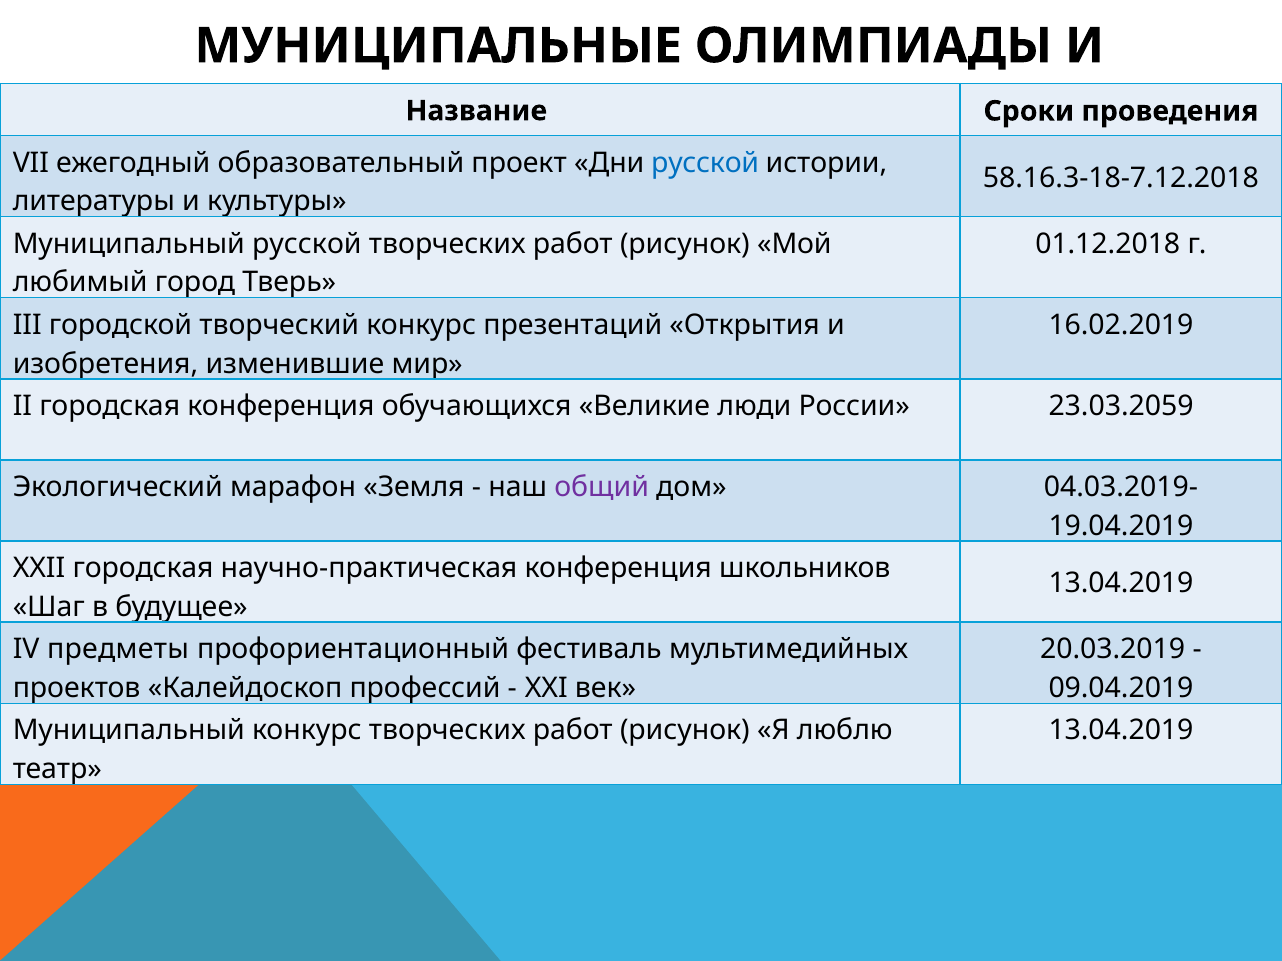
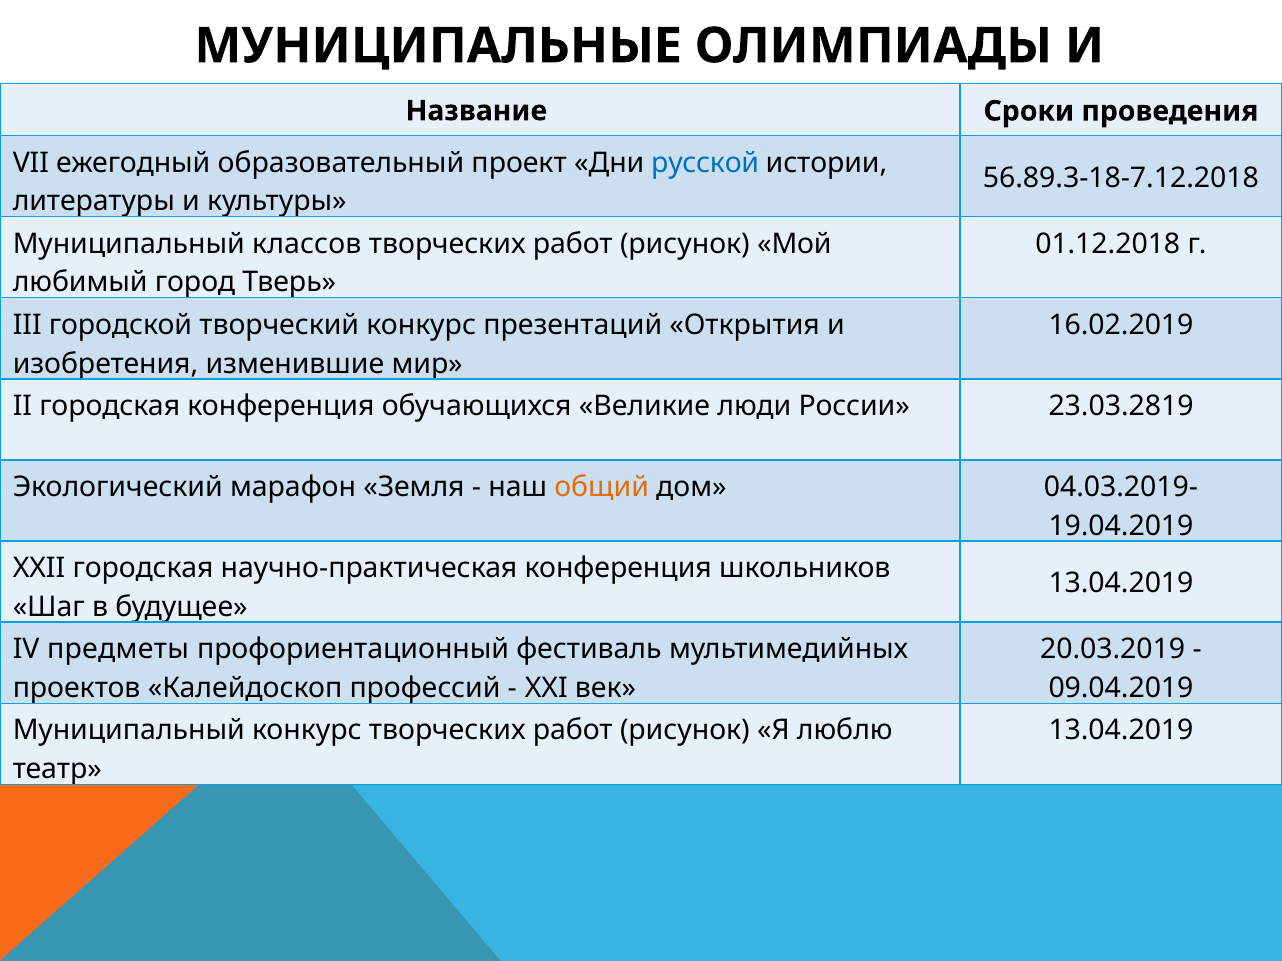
58.16.3-18-7.12.2018: 58.16.3-18-7.12.2018 -> 56.89.3-18-7.12.2018
Муниципальный русской: русской -> классов
23.03.2059: 23.03.2059 -> 23.03.2819
общий colour: purple -> orange
